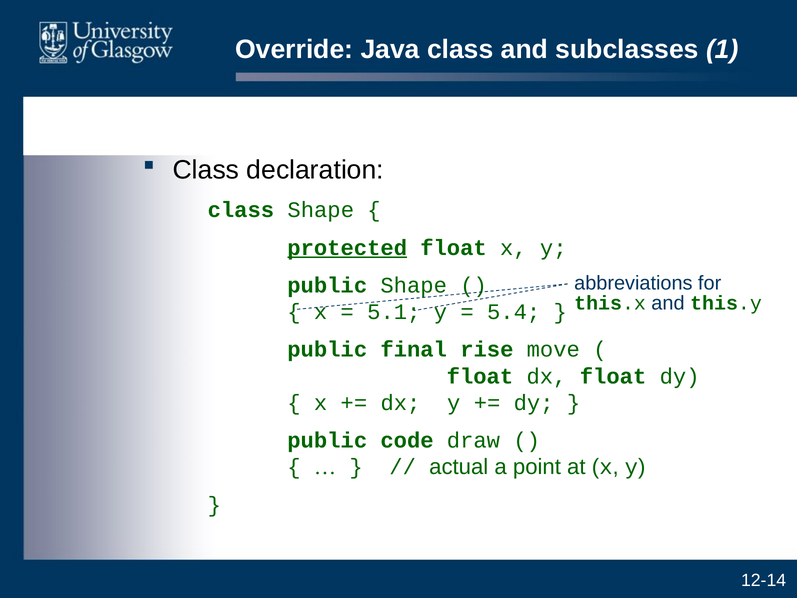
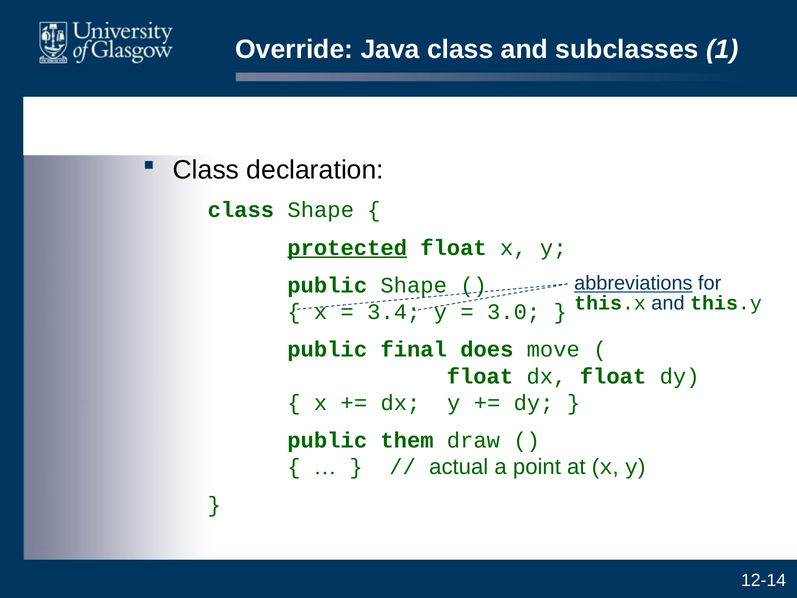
abbreviations underline: none -> present
5.1: 5.1 -> 3.4
5.4: 5.4 -> 3.0
rise: rise -> does
code: code -> them
